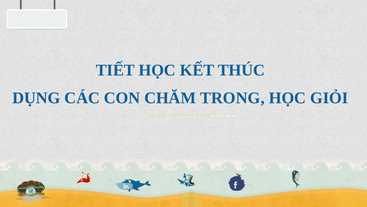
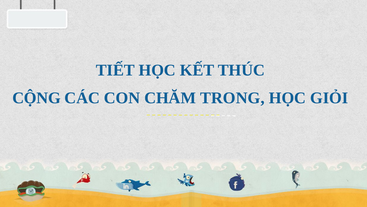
DỤNG: DỤNG -> CỘNG
